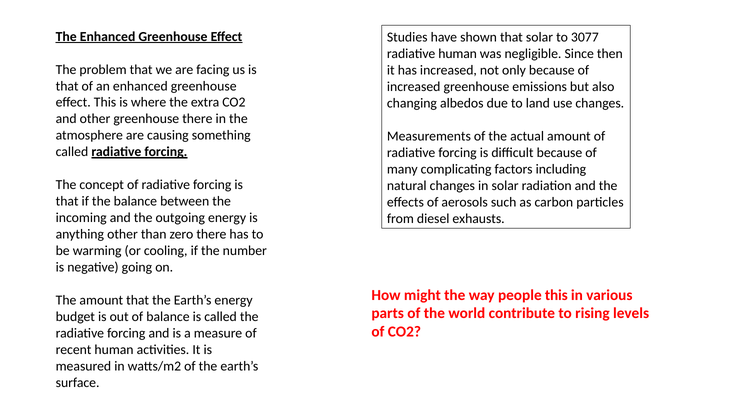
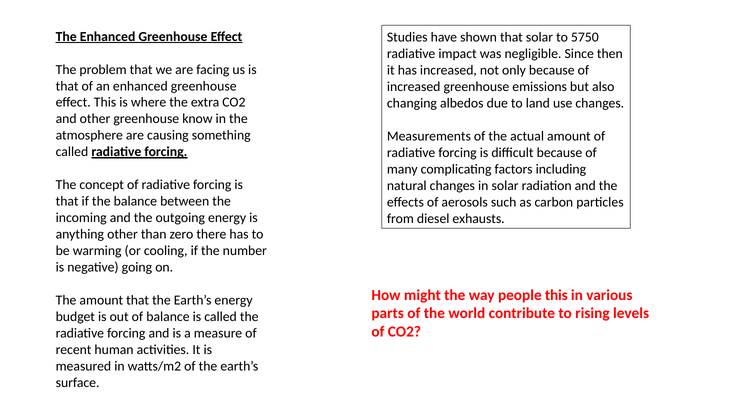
3077: 3077 -> 5750
radiative human: human -> impact
greenhouse there: there -> know
